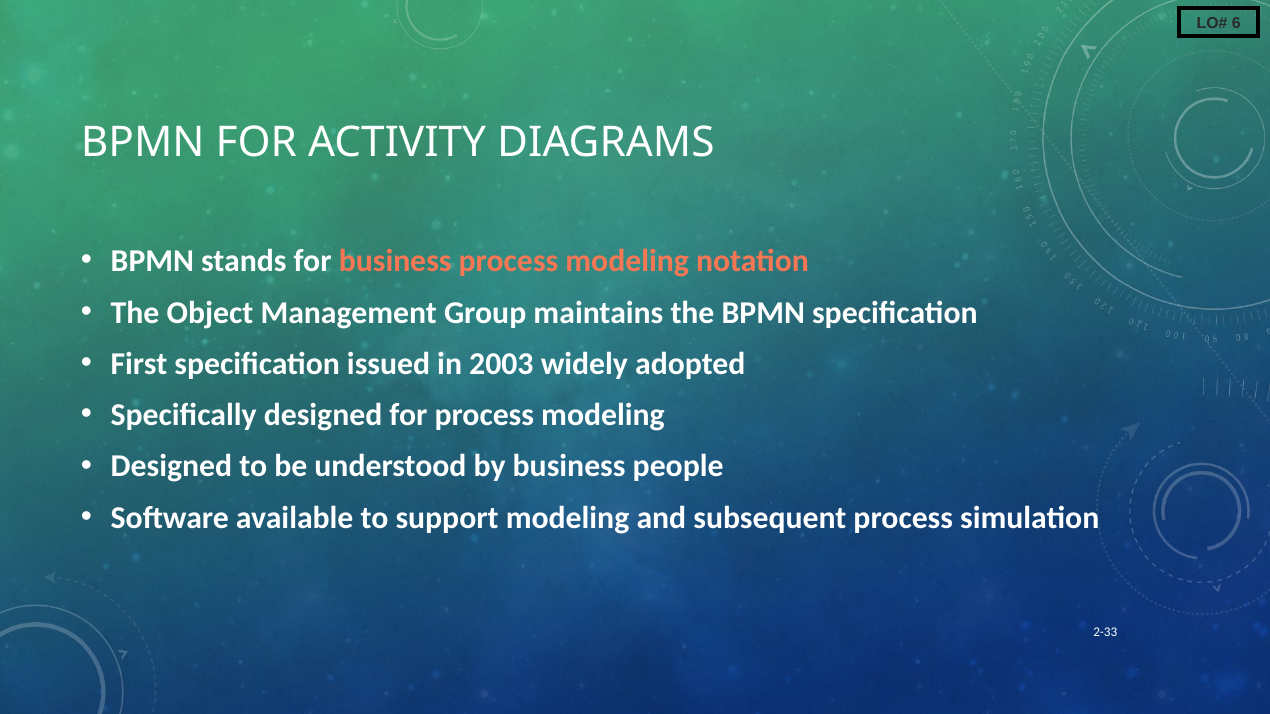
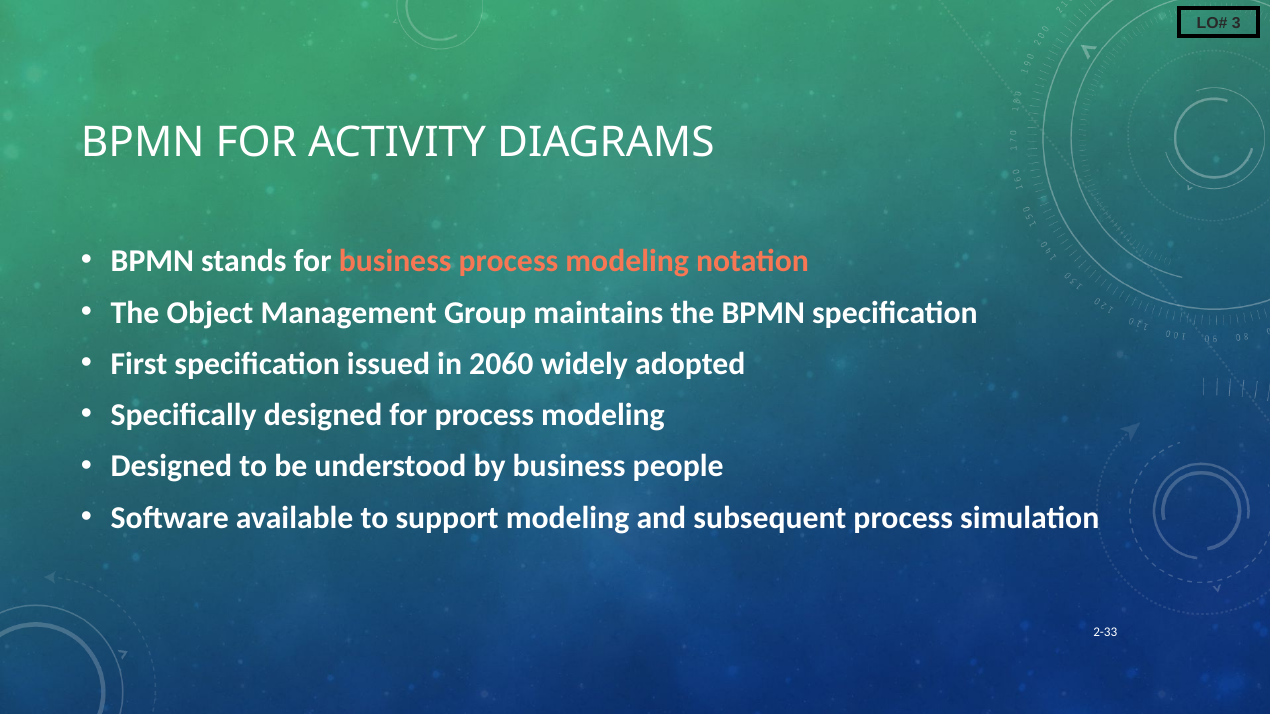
6: 6 -> 3
2003: 2003 -> 2060
